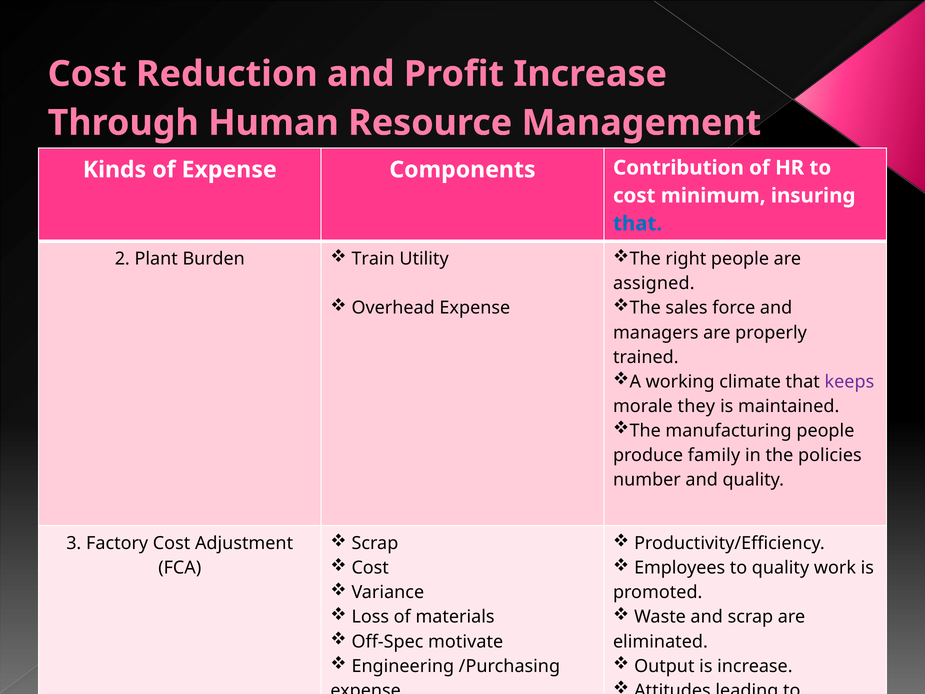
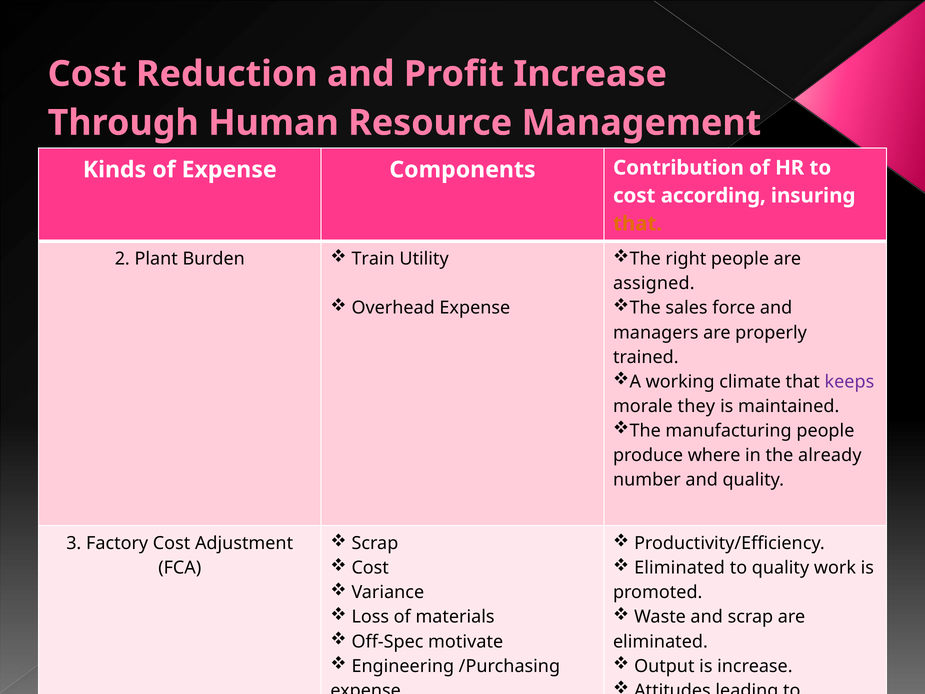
minimum: minimum -> according
that at (638, 224) colour: blue -> orange
family: family -> where
policies: policies -> already
Employees at (680, 568): Employees -> Eliminated
